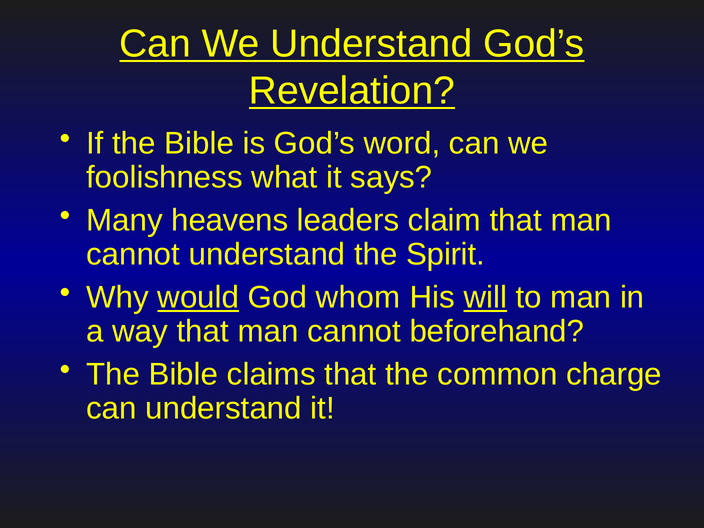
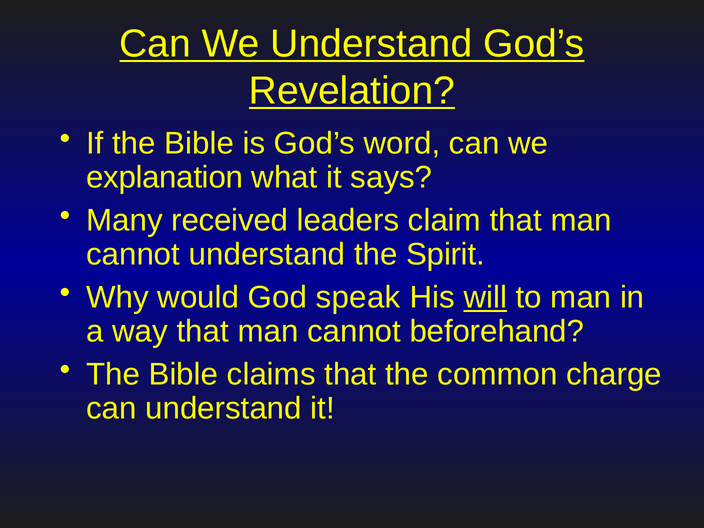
foolishness: foolishness -> explanation
heavens: heavens -> received
would underline: present -> none
whom: whom -> speak
